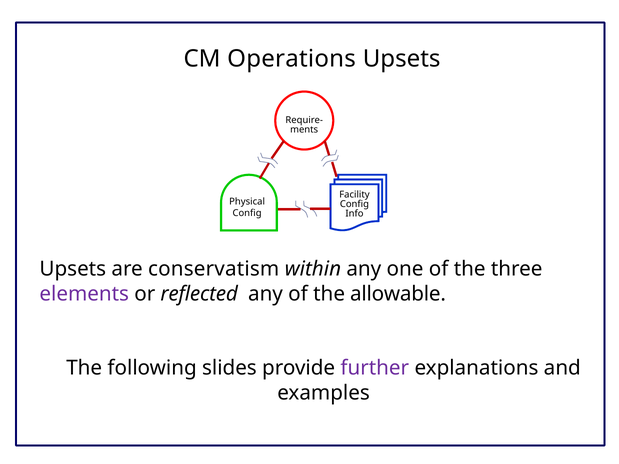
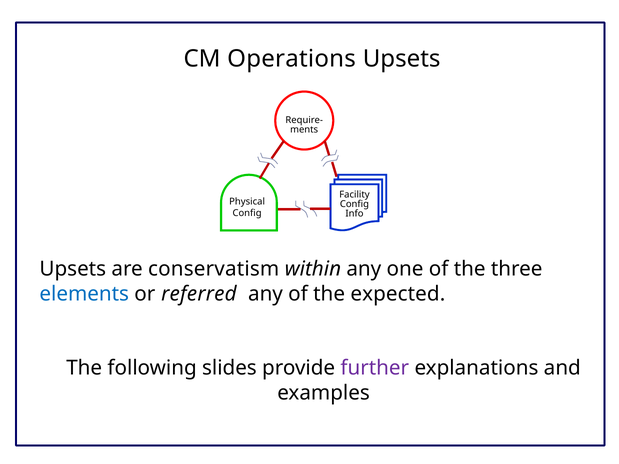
elements colour: purple -> blue
reflected: reflected -> referred
allowable: allowable -> expected
